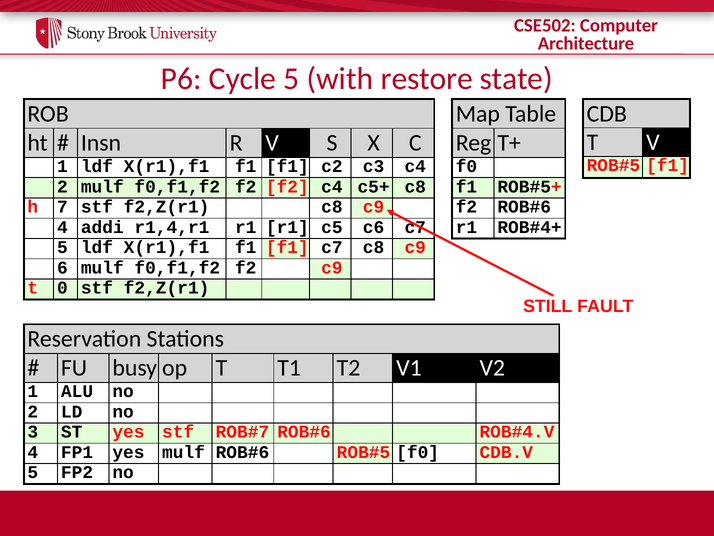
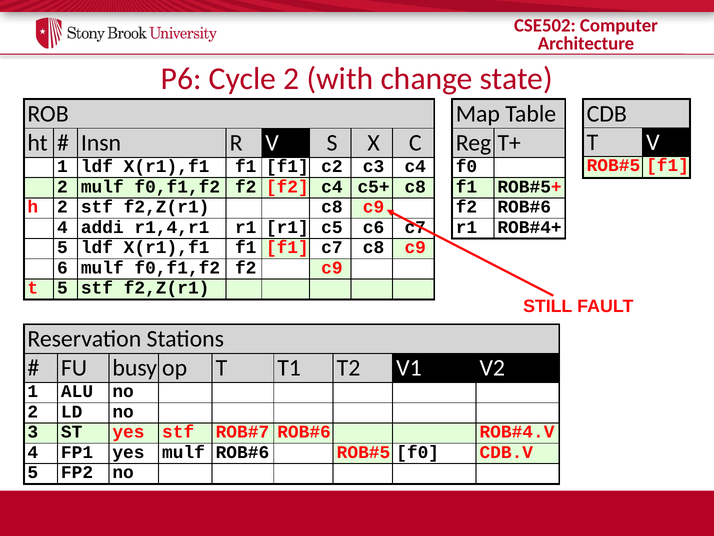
Cycle 5: 5 -> 2
restore: restore -> change
h 7: 7 -> 2
t 0: 0 -> 5
